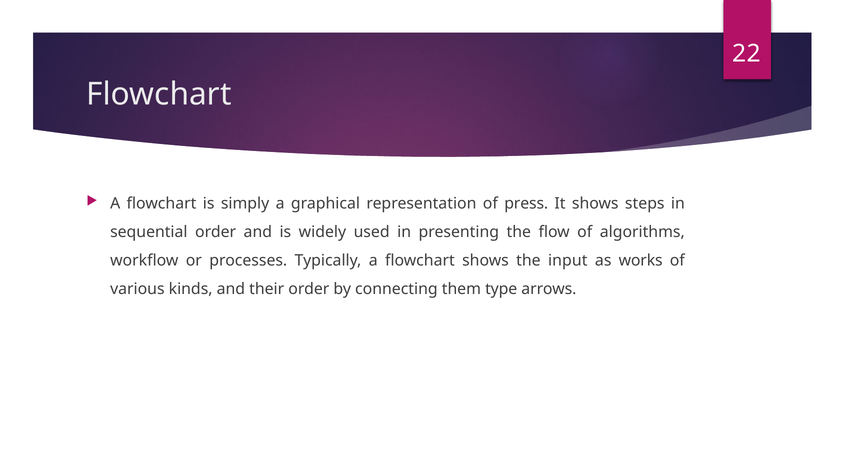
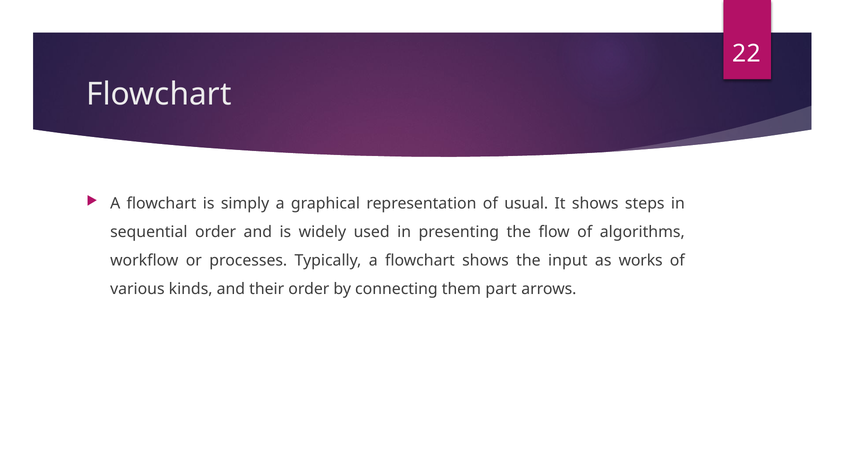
press: press -> usual
type: type -> part
